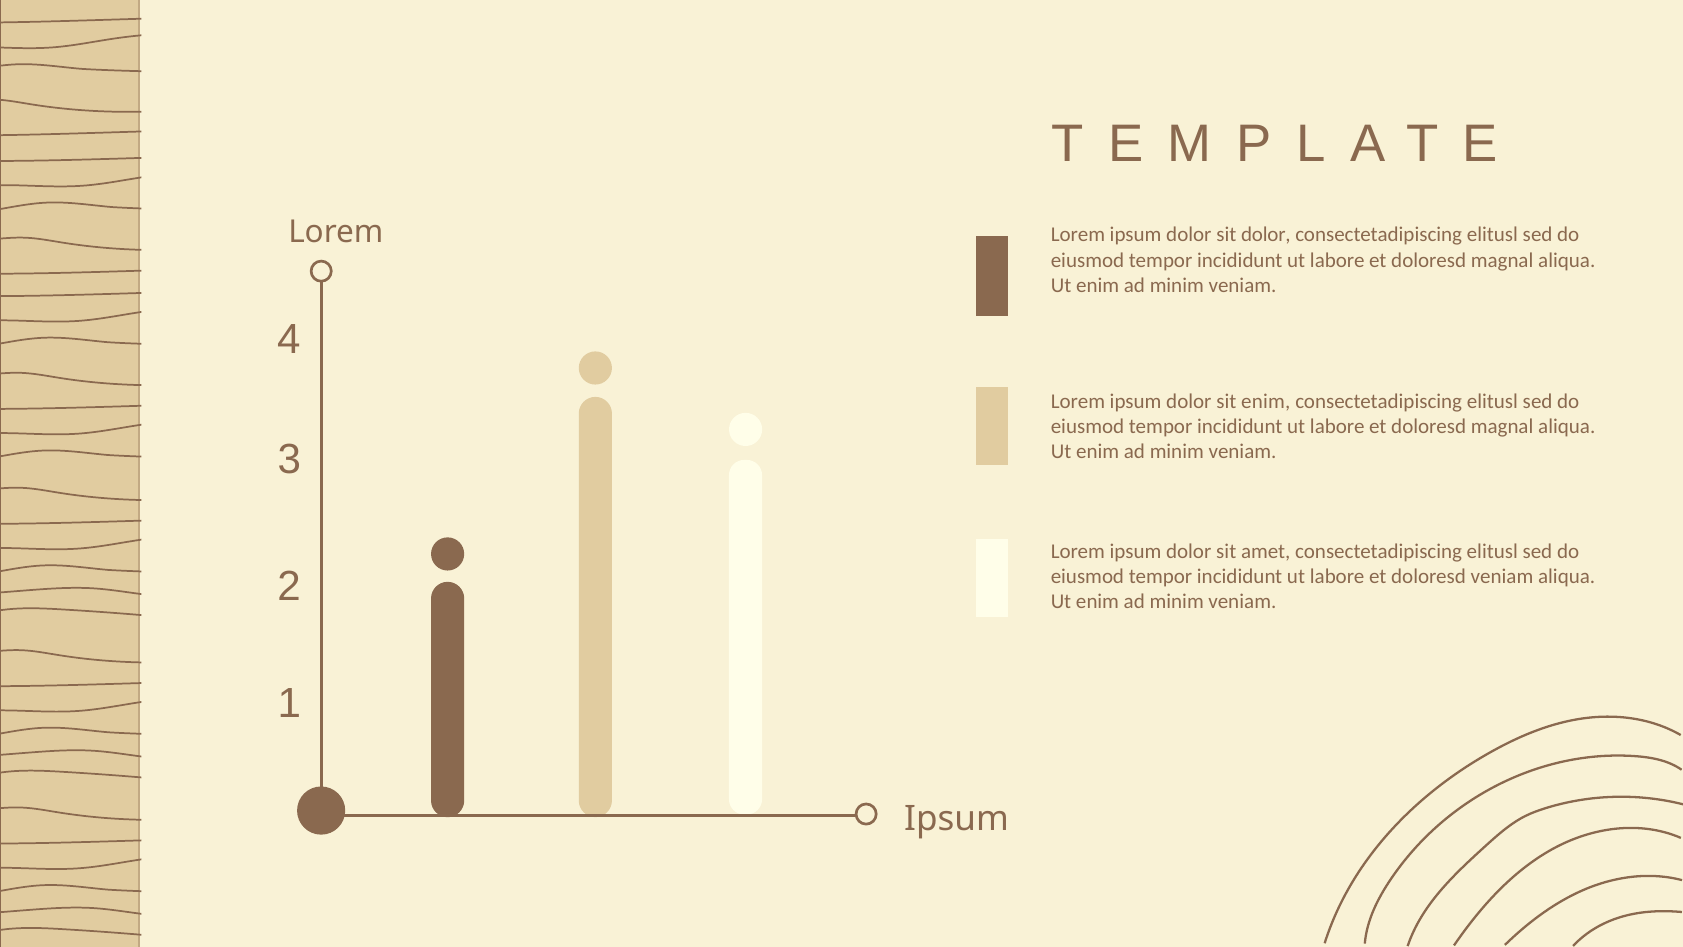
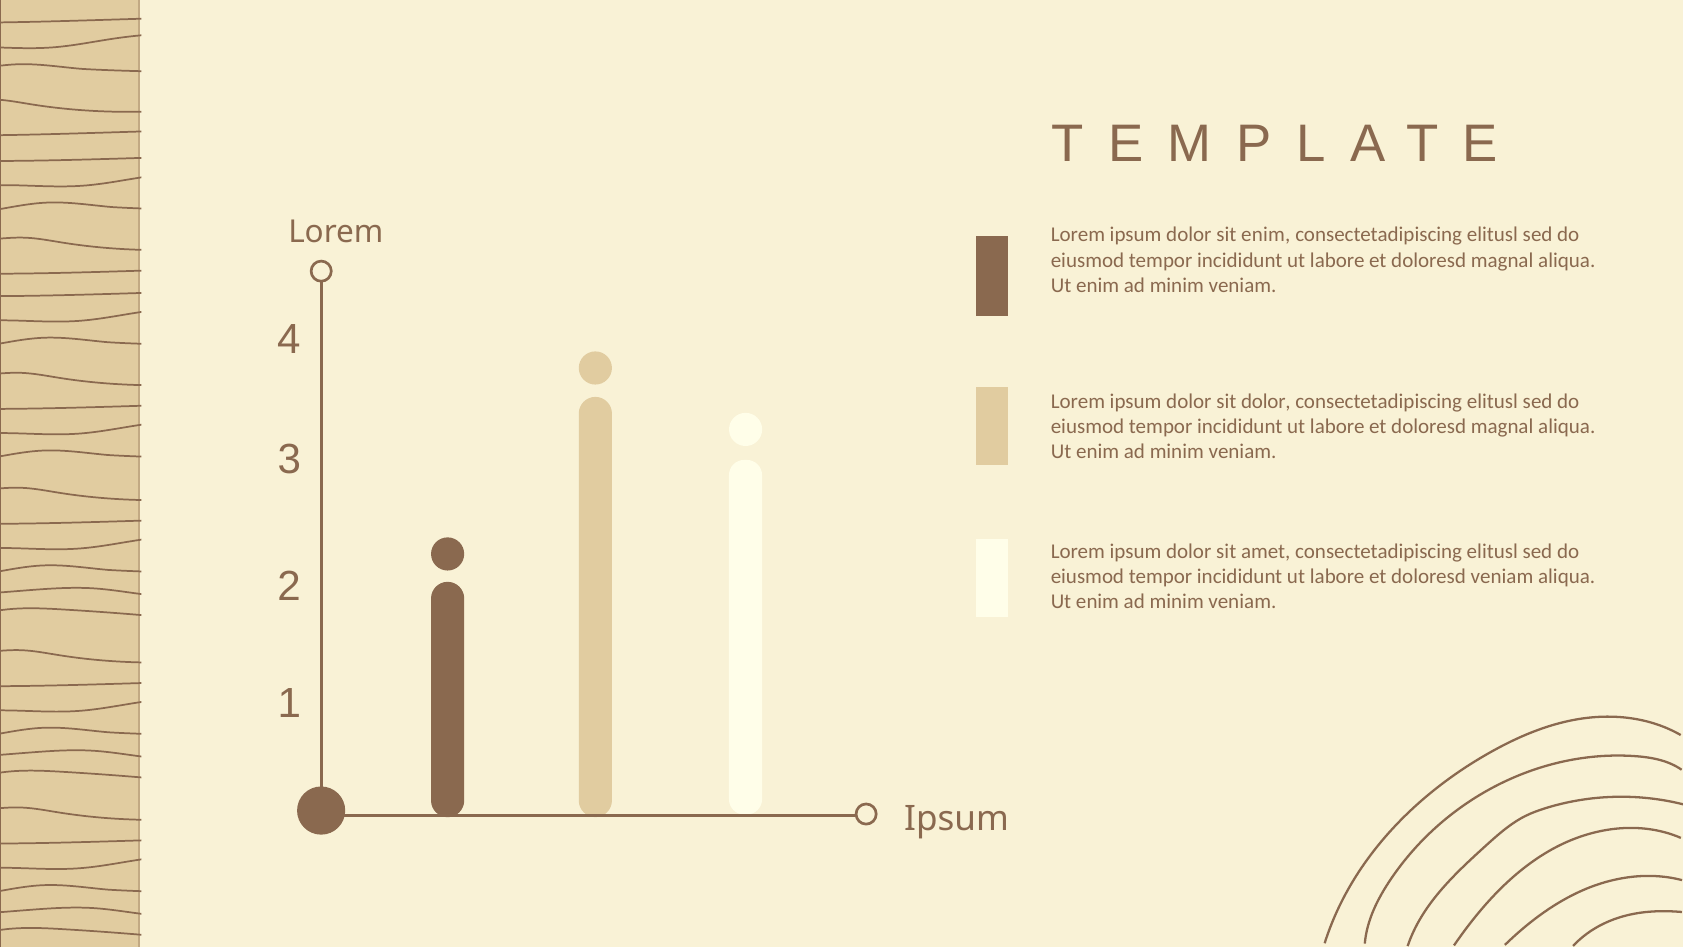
sit dolor: dolor -> enim
sit enim: enim -> dolor
